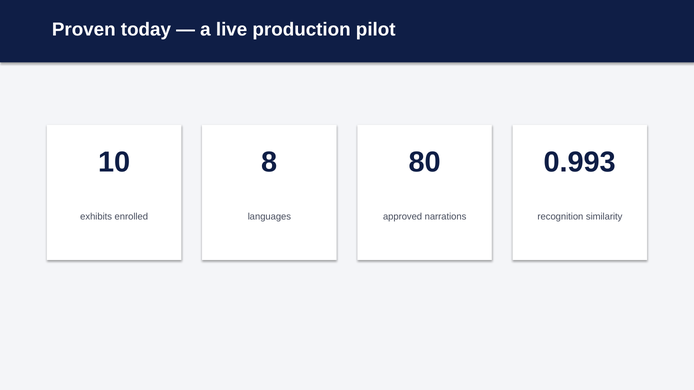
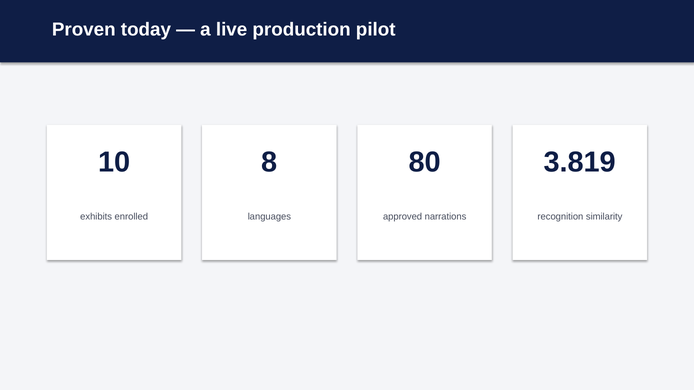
0.993: 0.993 -> 3.819
